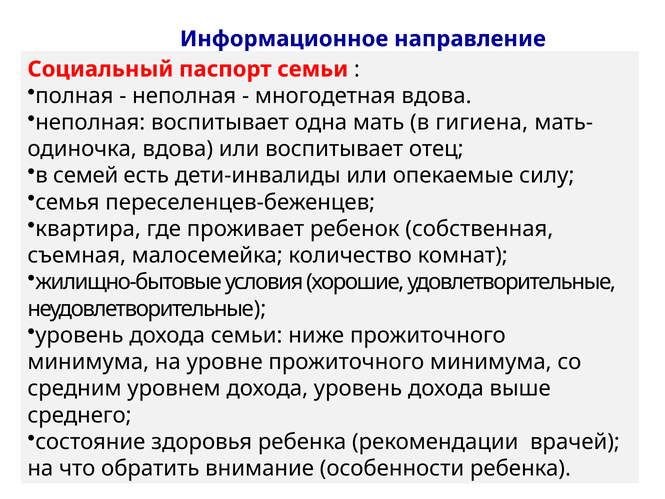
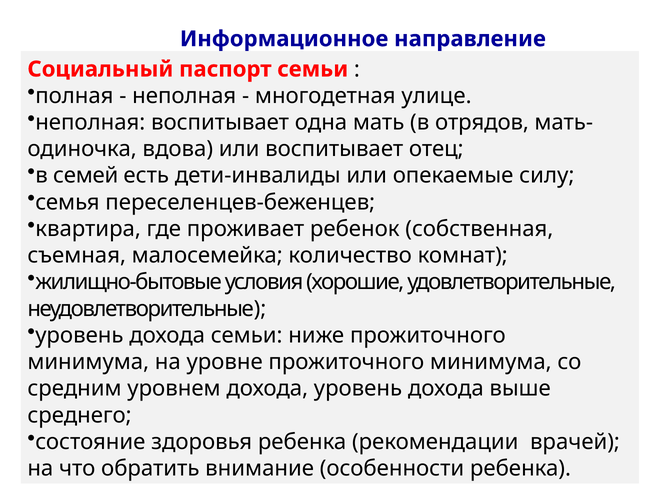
многодетная вдова: вдова -> улице
гигиена: гигиена -> отрядов
